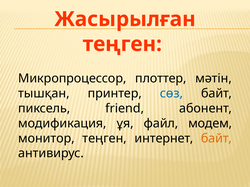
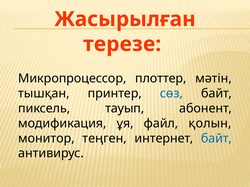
теңген at (122, 44): теңген -> терезе
friend: friend -> тауып
модем: модем -> қолын
байт at (216, 139) colour: orange -> blue
